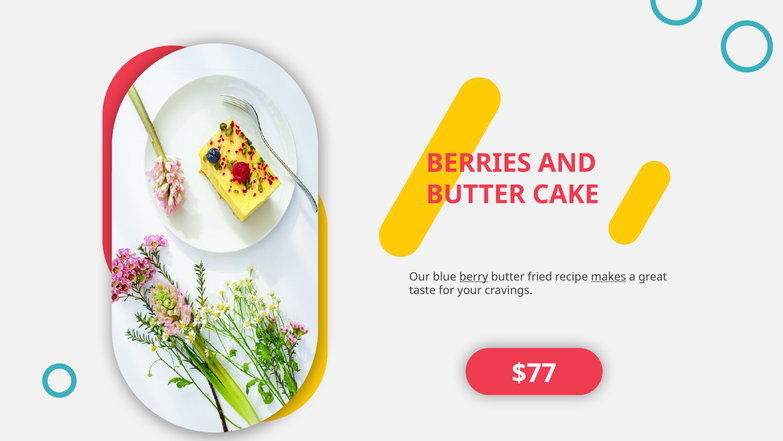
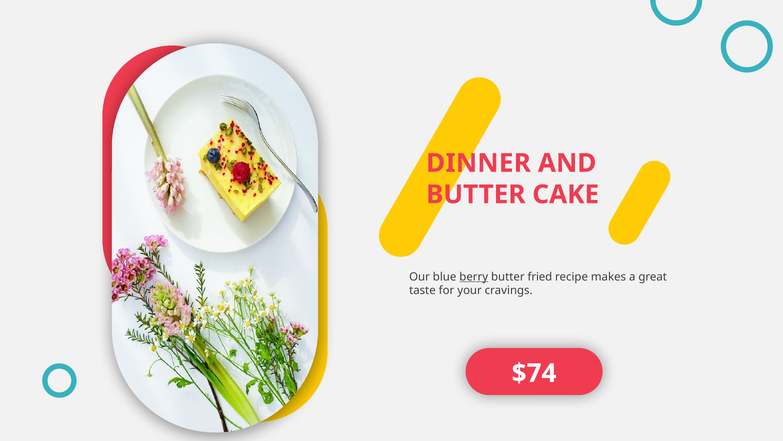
BERRIES: BERRIES -> DINNER
makes underline: present -> none
$77: $77 -> $74
